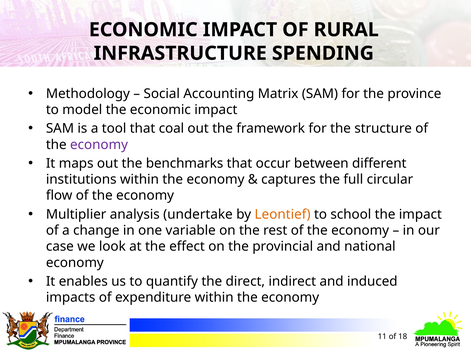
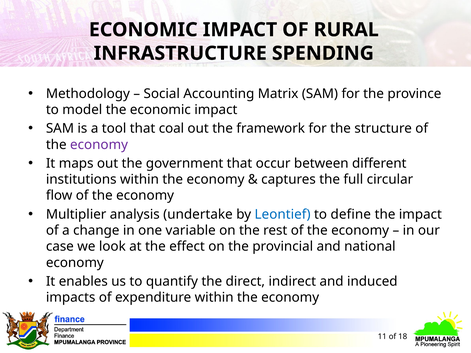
benchmarks: benchmarks -> government
Leontief colour: orange -> blue
school: school -> define
